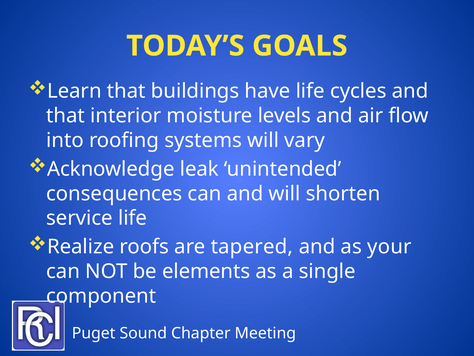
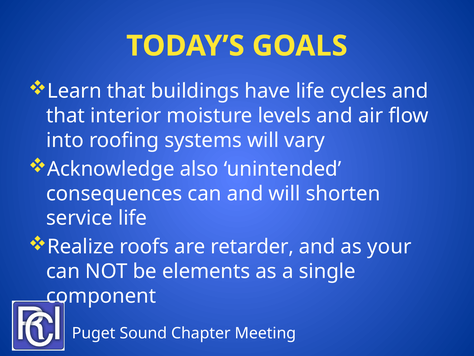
leak: leak -> also
tapered: tapered -> retarder
